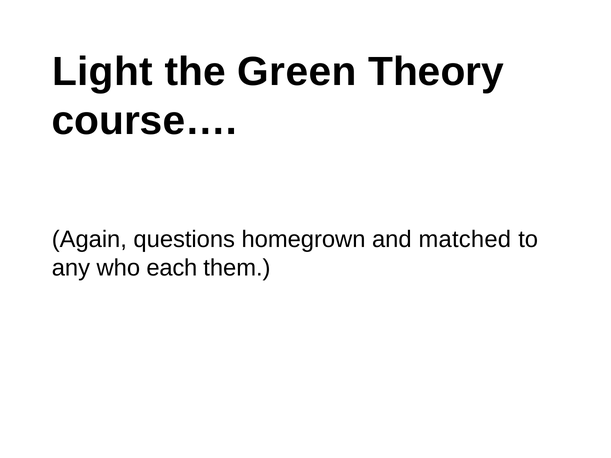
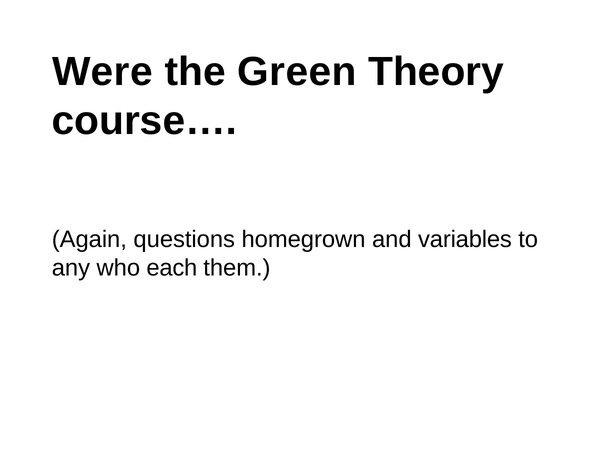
Light: Light -> Were
matched: matched -> variables
